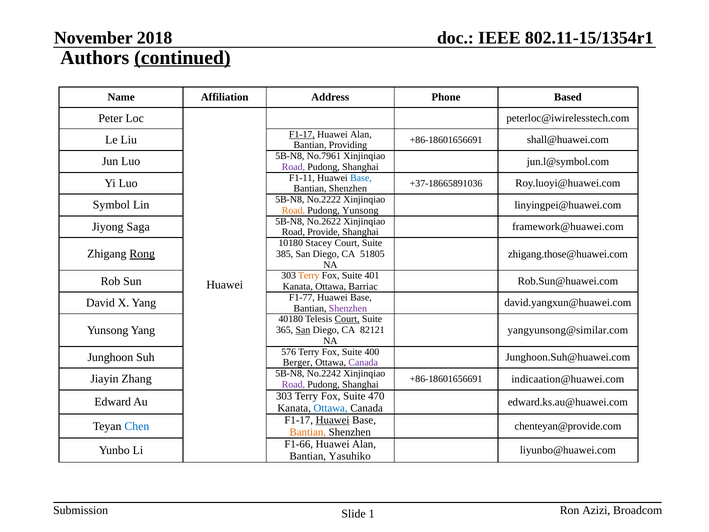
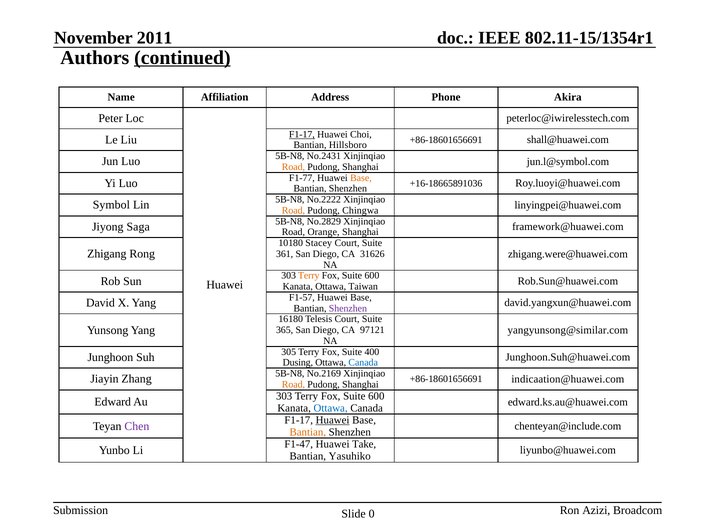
2018: 2018 -> 2011
Based: Based -> Akira
Alan at (361, 134): Alan -> Choi
Providing: Providing -> Hillsboro
No.7961: No.7961 -> No.2431
Road at (293, 167) colour: purple -> orange
F1-11: F1-11 -> F1-77
Base at (361, 178) colour: blue -> orange
+37-18665891036: +37-18665891036 -> +16-18665891036
Pudong Yunsong: Yunsong -> Chingwa
No.2622: No.2622 -> No.2829
Provide: Provide -> Orange
Rong underline: present -> none
zhigang.those@huawei.com: zhigang.those@huawei.com -> zhigang.were@huawei.com
385: 385 -> 361
51805: 51805 -> 31626
401 at (372, 276): 401 -> 600
Barriac: Barriac -> Taiwan
F1-77: F1-77 -> F1-57
40180: 40180 -> 16180
Court at (347, 319) underline: present -> none
San at (303, 330) underline: present -> none
82121: 82121 -> 97121
576: 576 -> 305
Berger: Berger -> Dusing
Canada at (363, 363) colour: purple -> blue
No.2242: No.2242 -> No.2169
Road at (293, 384) colour: purple -> orange
470 at (376, 396): 470 -> 600
Chen colour: blue -> purple
chenteyan@provide.com: chenteyan@provide.com -> chenteyan@include.com
F1-66: F1-66 -> F1-47
Alan at (364, 444): Alan -> Take
1: 1 -> 0
